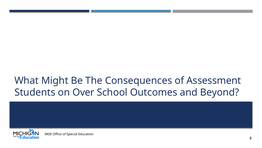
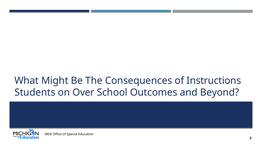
Assessment: Assessment -> Instructions
